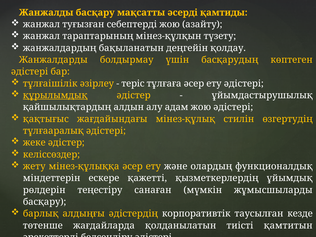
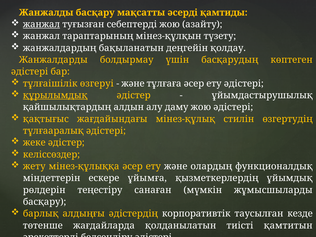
жанжал at (41, 24) underline: none -> present
әзірлеу: әзірлеу -> өзгеруі
теріс at (133, 84): теріс -> және
адам: адам -> даму
қажетті: қажетті -> ұйымға
